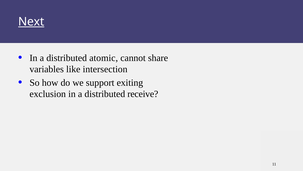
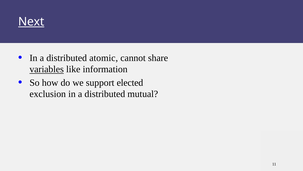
variables underline: none -> present
intersection: intersection -> information
exiting: exiting -> elected
receive: receive -> mutual
